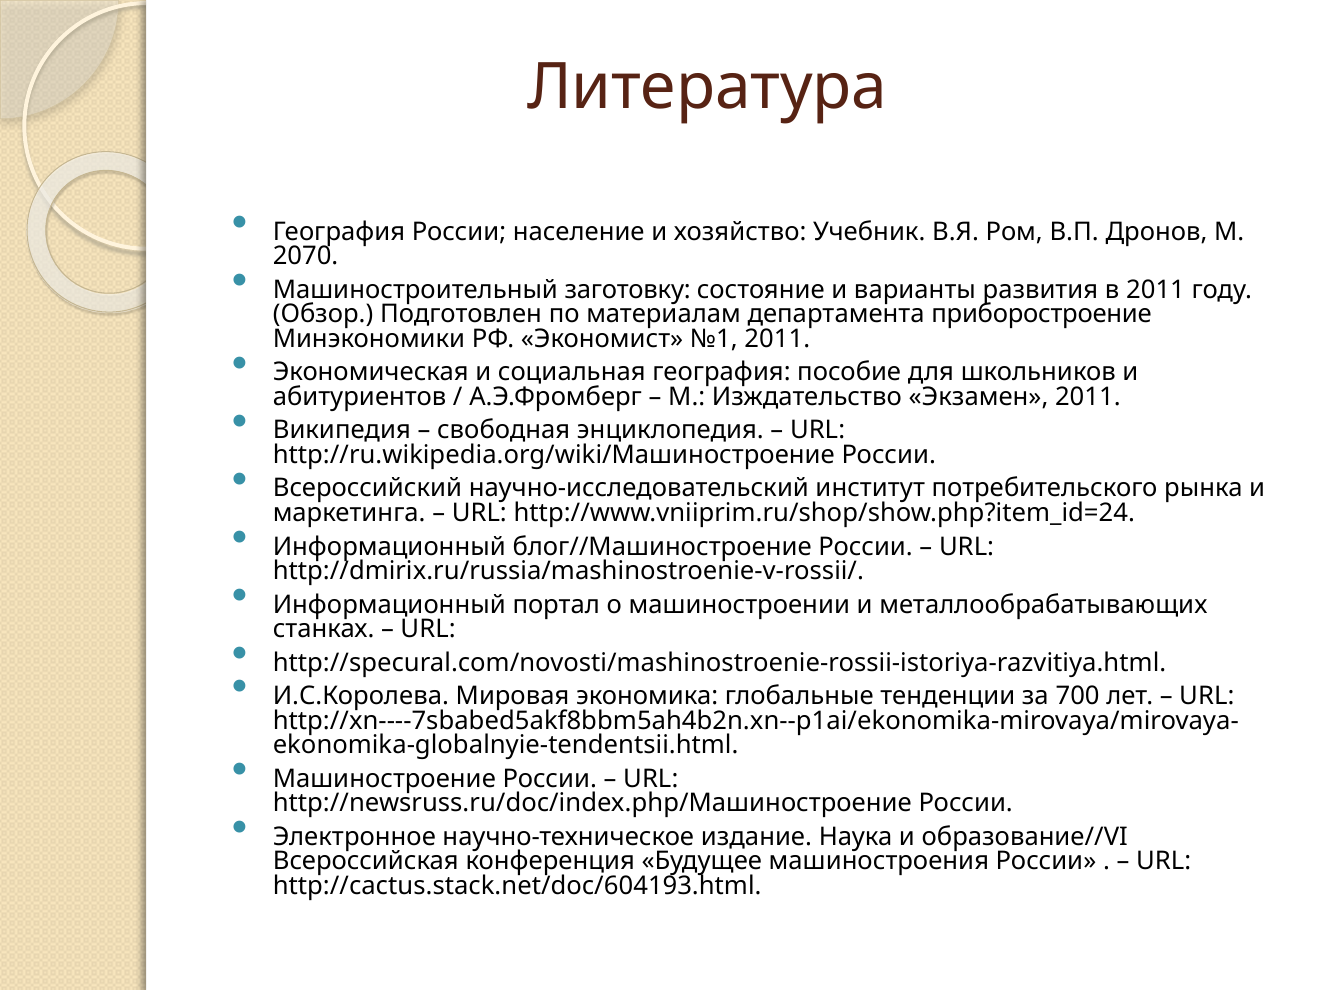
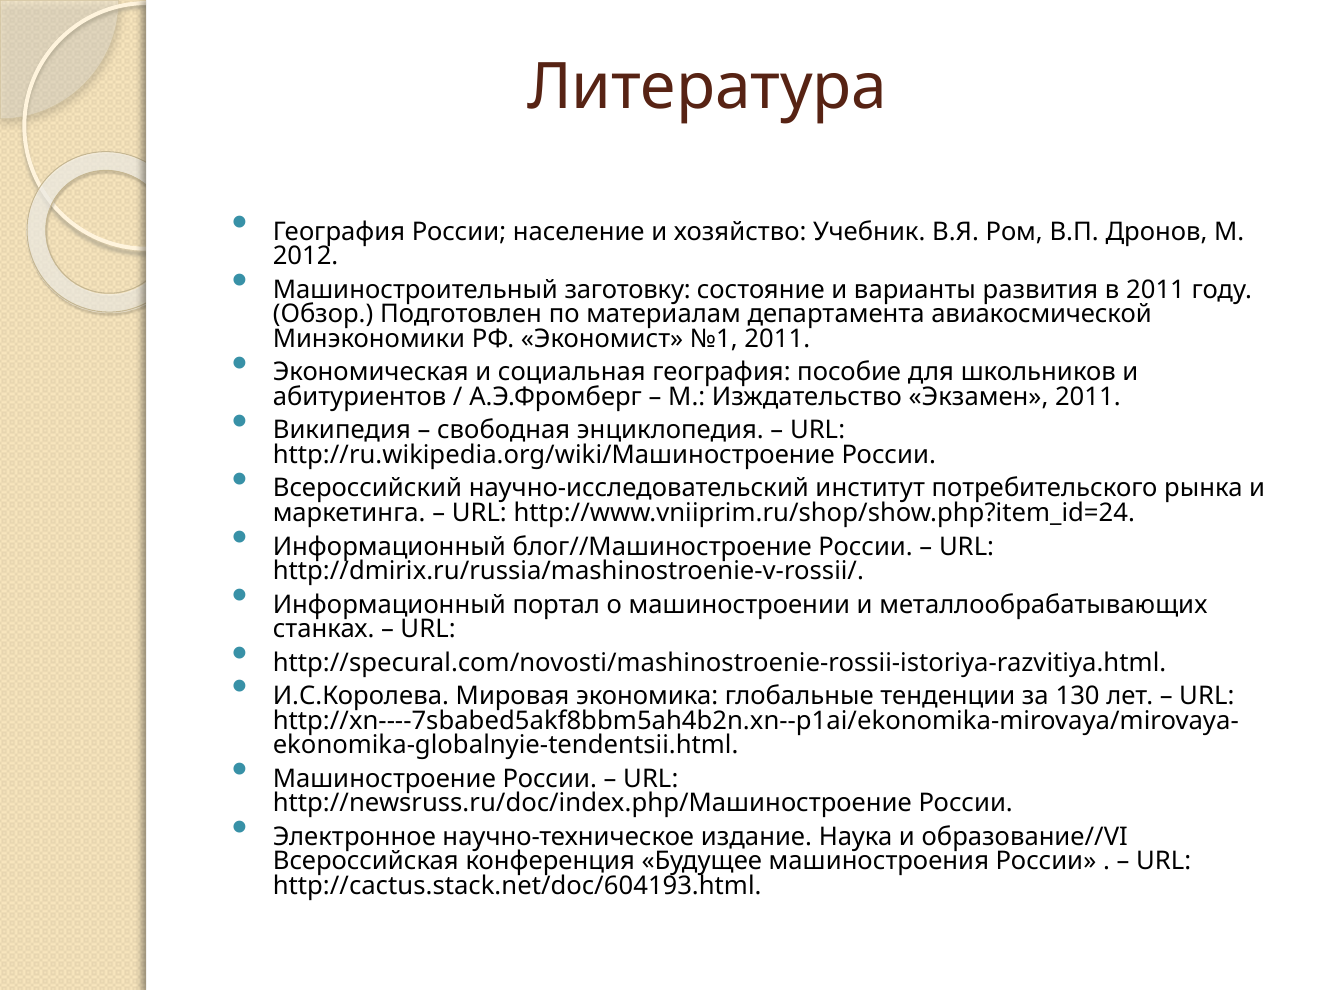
2070: 2070 -> 2012
приборостроение: приборостроение -> авиакосмической
700: 700 -> 130
